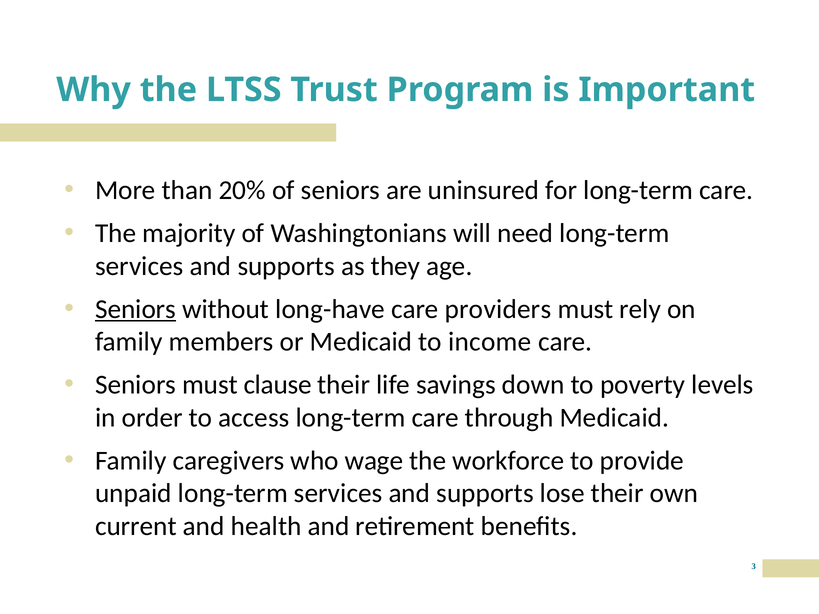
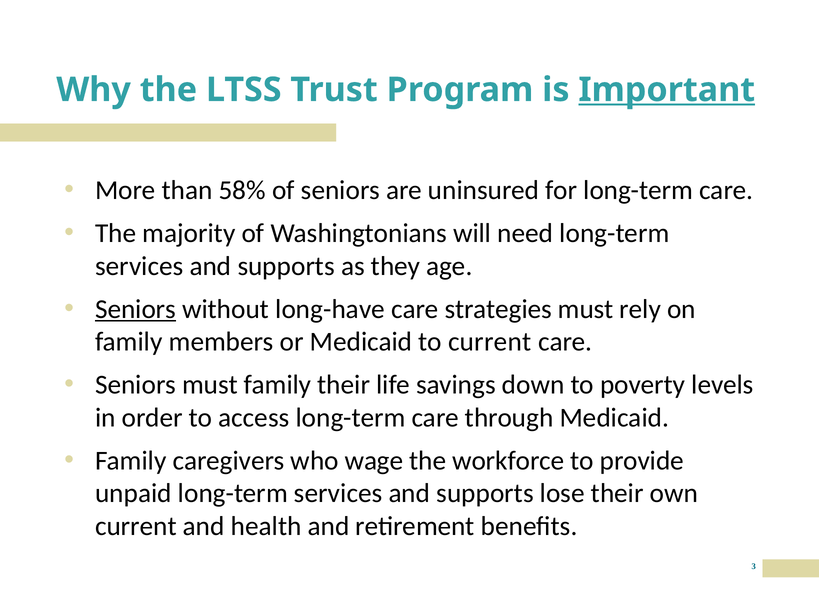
Important underline: none -> present
20%: 20% -> 58%
providers: providers -> strategies
to income: income -> current
must clause: clause -> family
